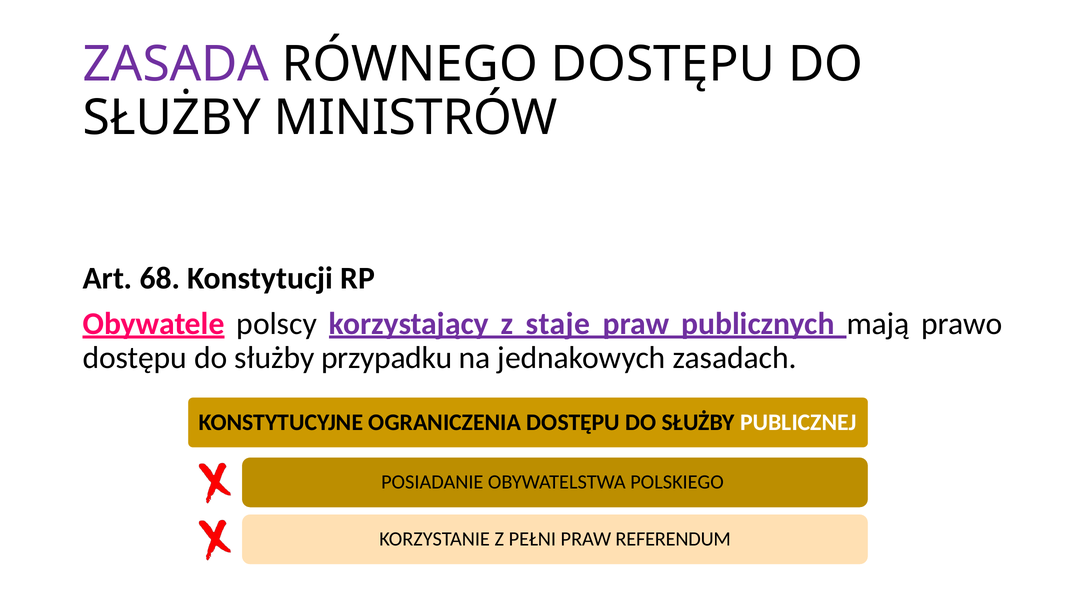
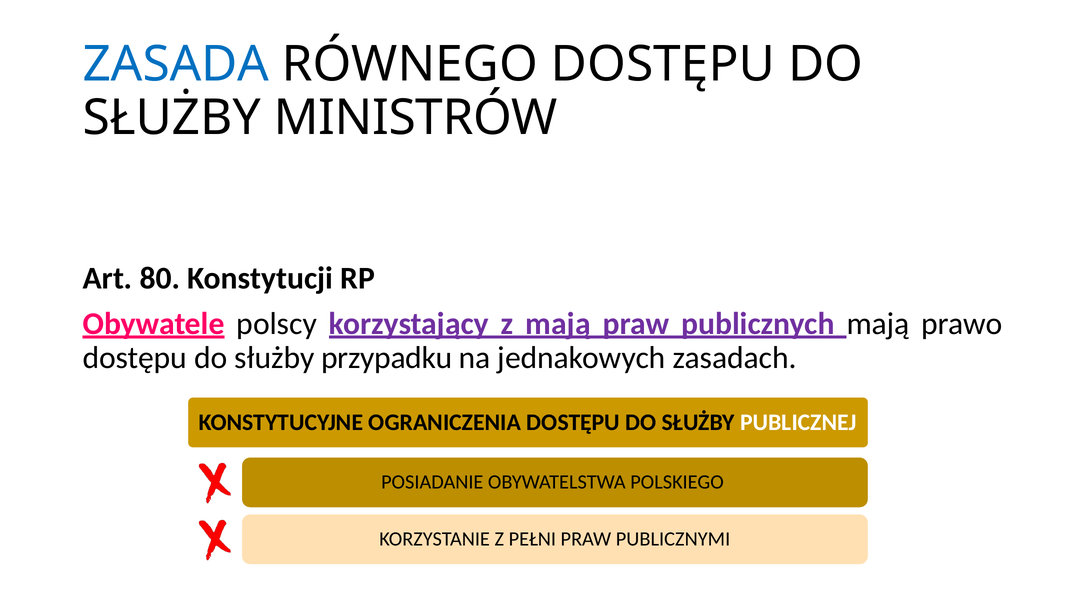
ZASADA colour: purple -> blue
68: 68 -> 80
z staje: staje -> mają
REFERENDUM: REFERENDUM -> PUBLICZNYMI
